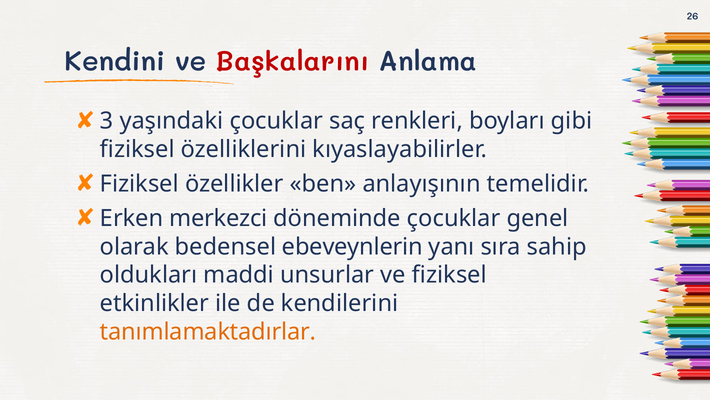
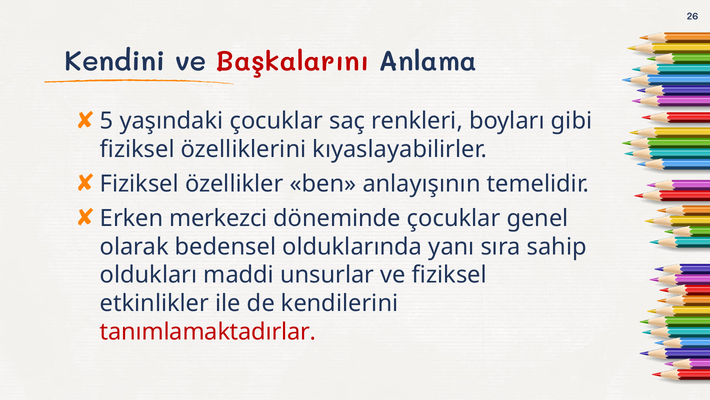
3: 3 -> 5
ebeveynlerin: ebeveynlerin -> olduklarında
tanımlamaktadırlar colour: orange -> red
